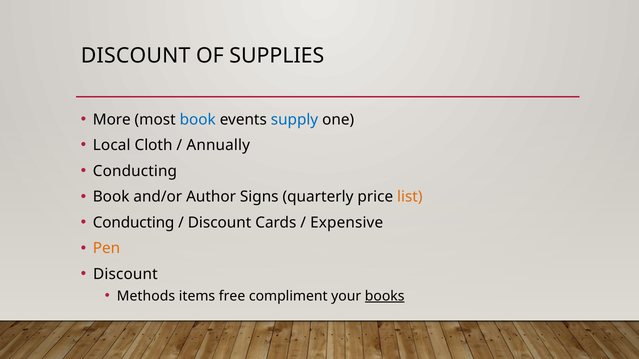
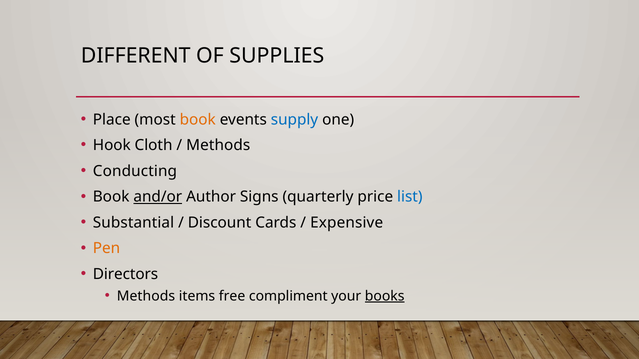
DISCOUNT at (136, 56): DISCOUNT -> DIFFERENT
More: More -> Place
book at (198, 120) colour: blue -> orange
Local: Local -> Hook
Annually at (218, 146): Annually -> Methods
and/or underline: none -> present
list colour: orange -> blue
Conducting at (134, 223): Conducting -> Substantial
Discount at (125, 274): Discount -> Directors
